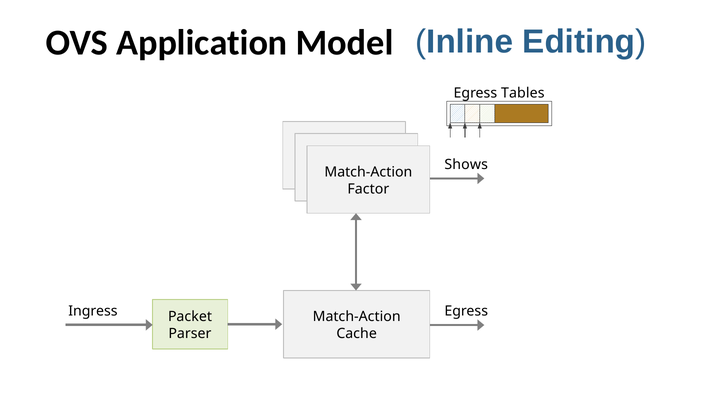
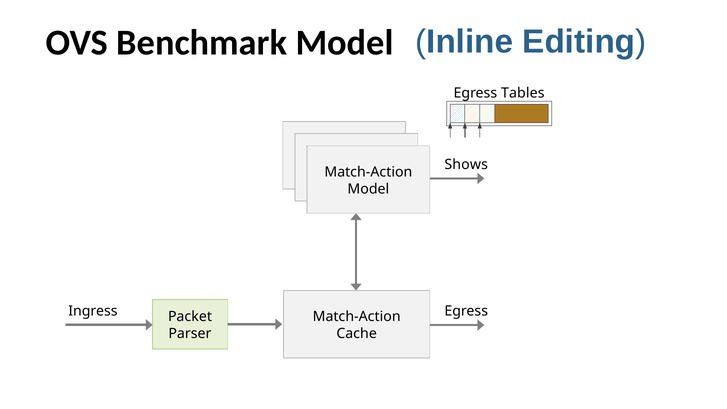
Application: Application -> Benchmark
Factor at (368, 189): Factor -> Model
